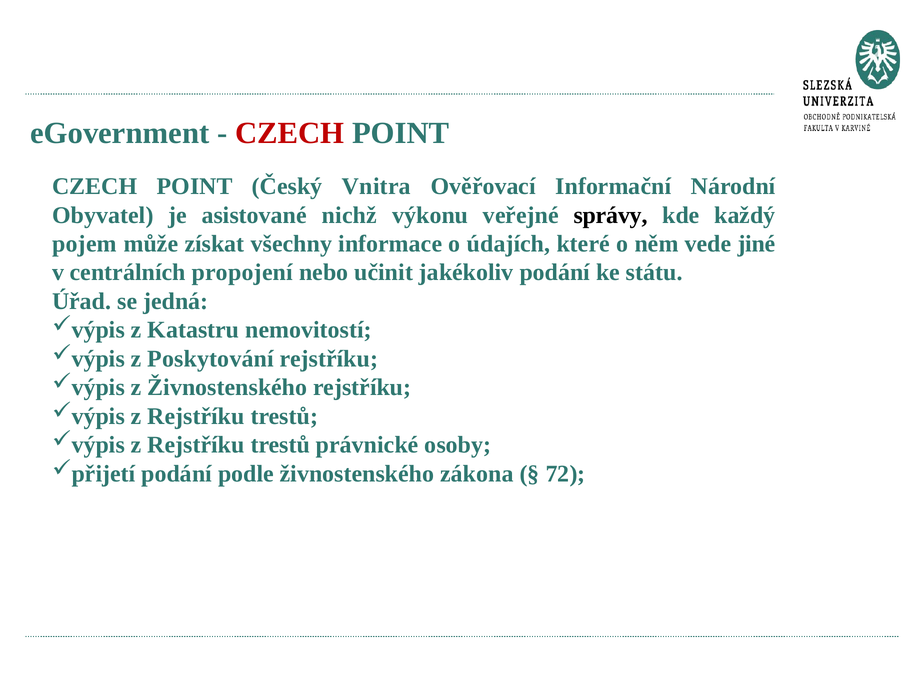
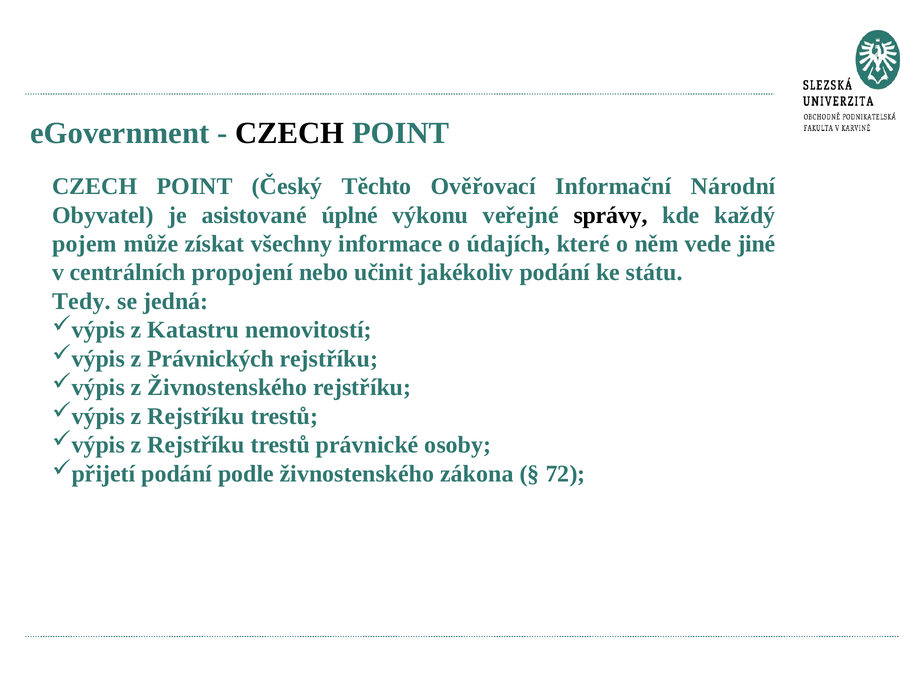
CZECH at (290, 133) colour: red -> black
Vnitra: Vnitra -> Těchto
nichž: nichž -> úplné
Úřad: Úřad -> Tedy
Poskytování: Poskytování -> Právnických
